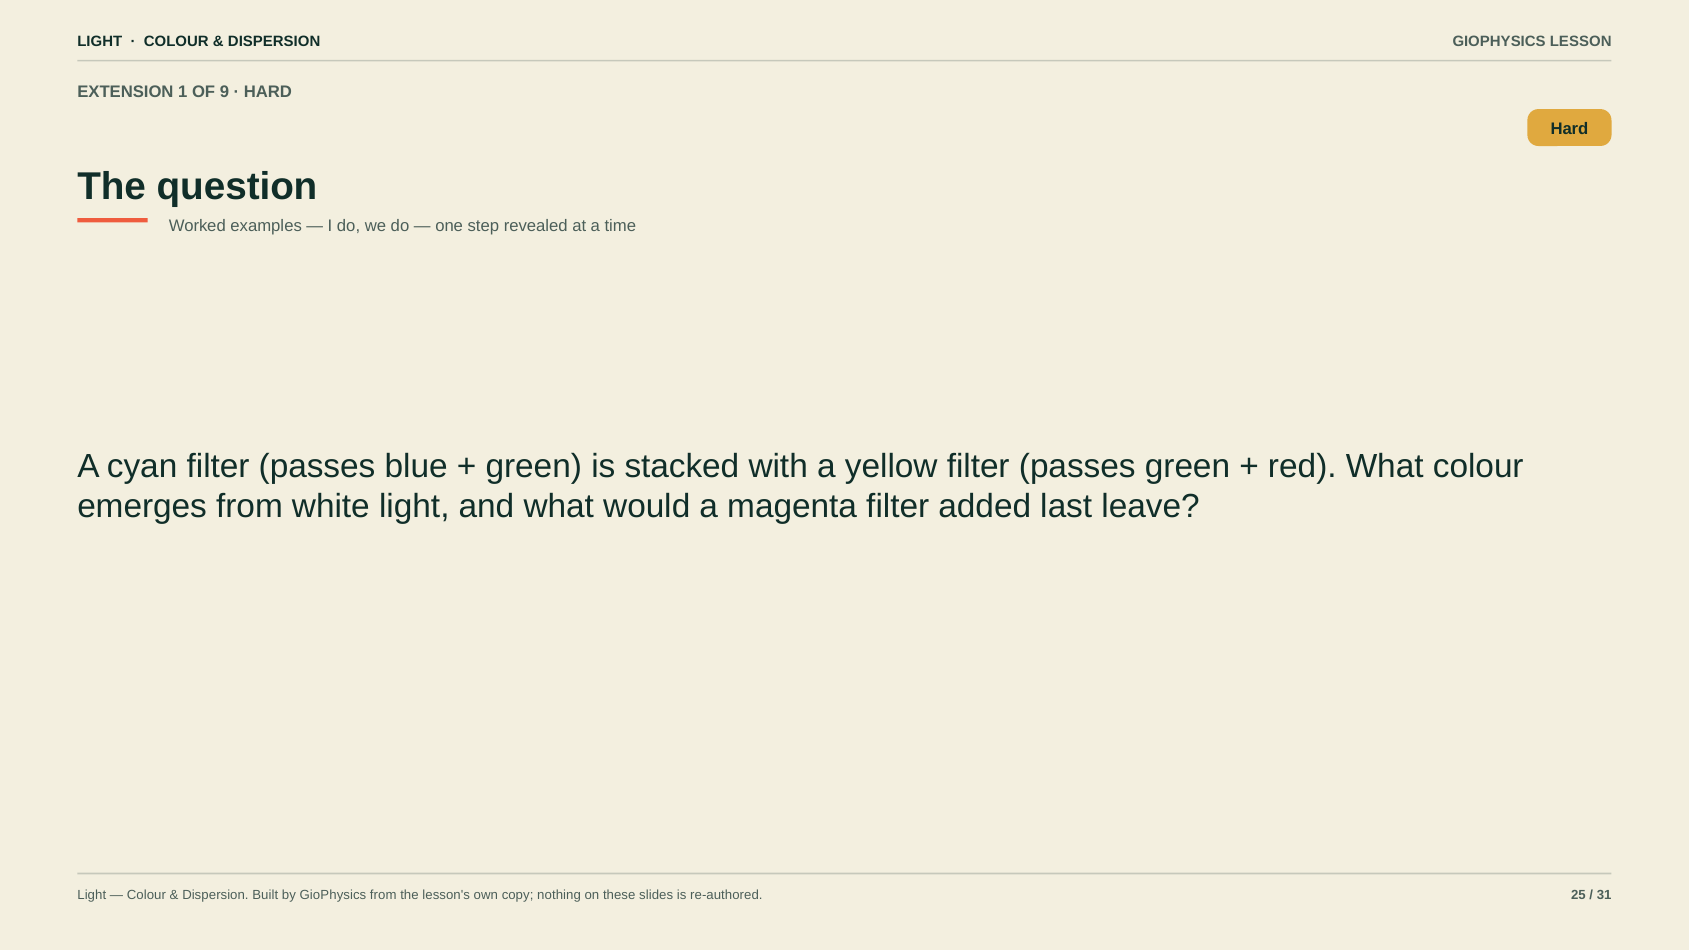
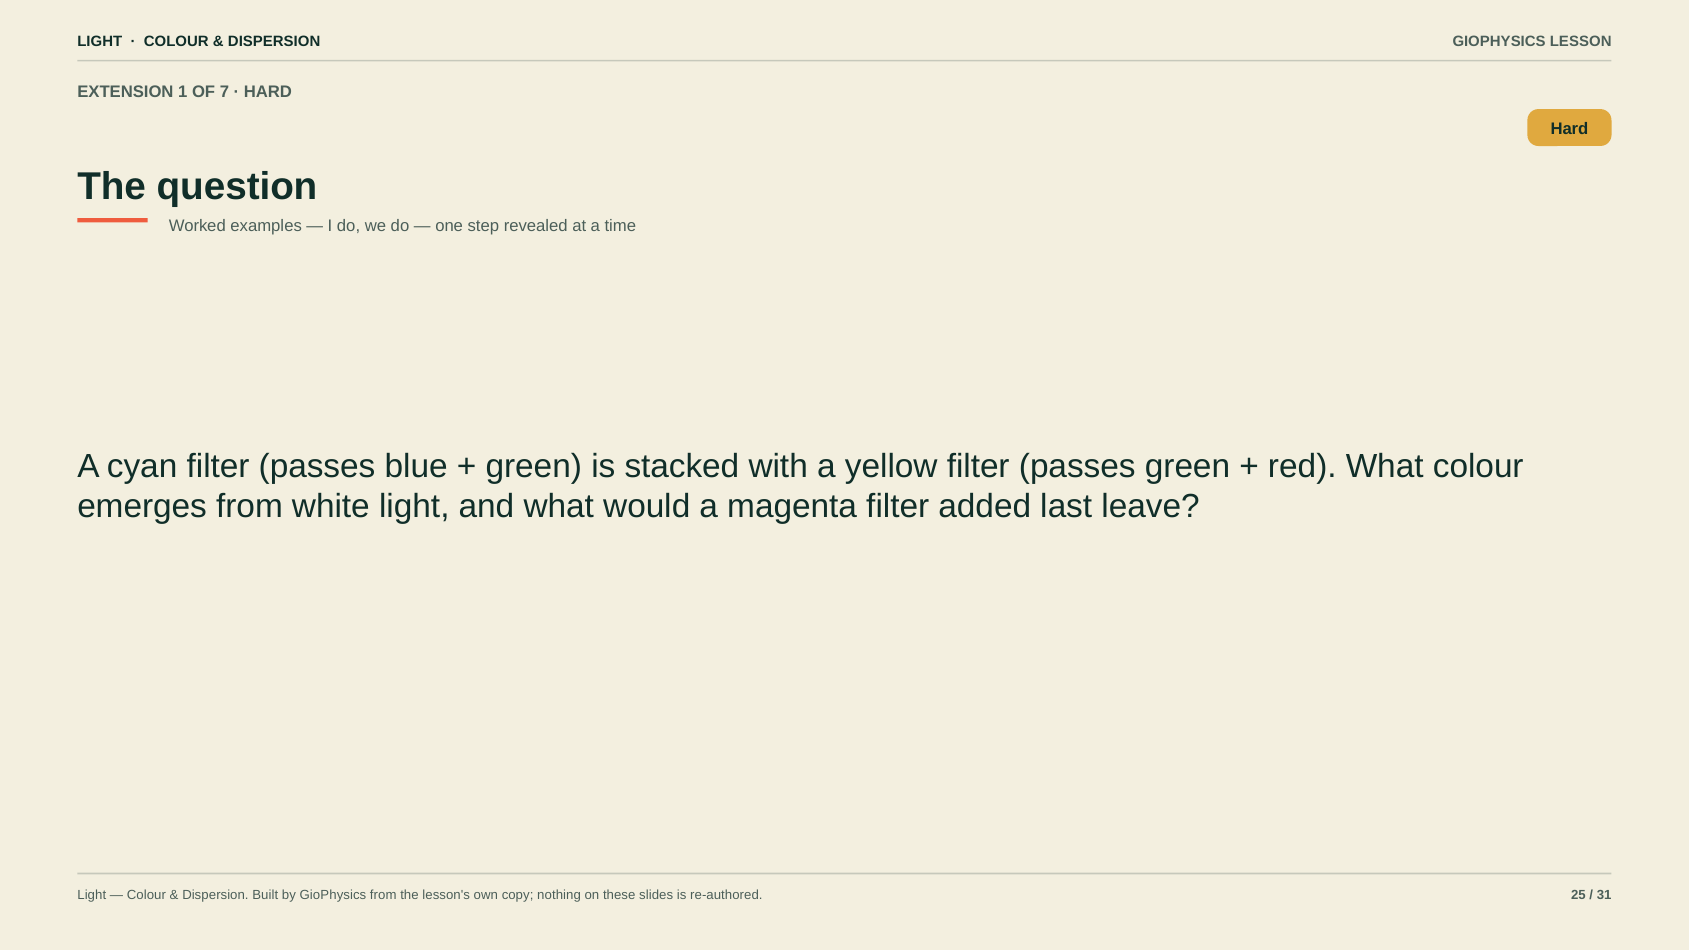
9: 9 -> 7
